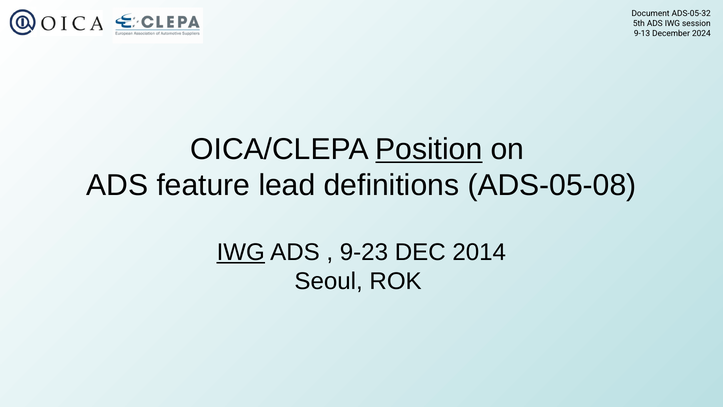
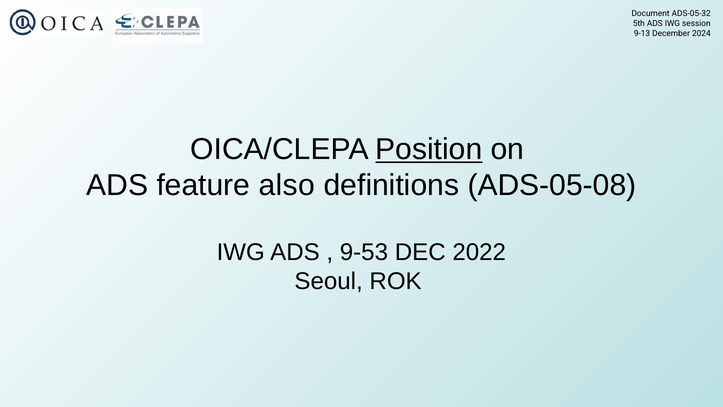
lead: lead -> also
IWG at (241, 252) underline: present -> none
9-23: 9-23 -> 9-53
2014: 2014 -> 2022
